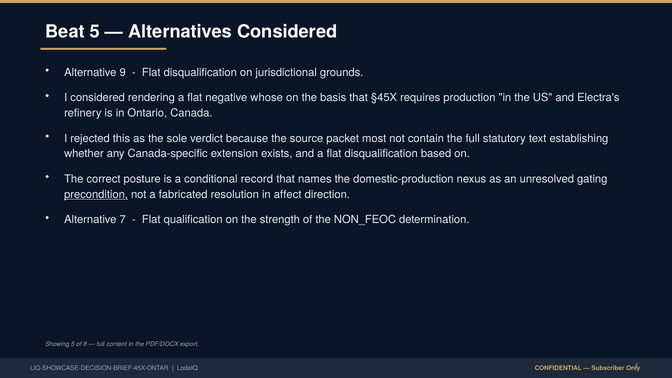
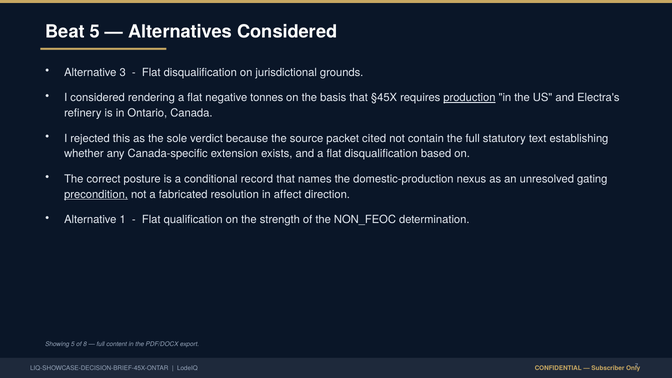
9: 9 -> 3
whose: whose -> tonnes
production underline: none -> present
most: most -> cited
Alternative 7: 7 -> 1
